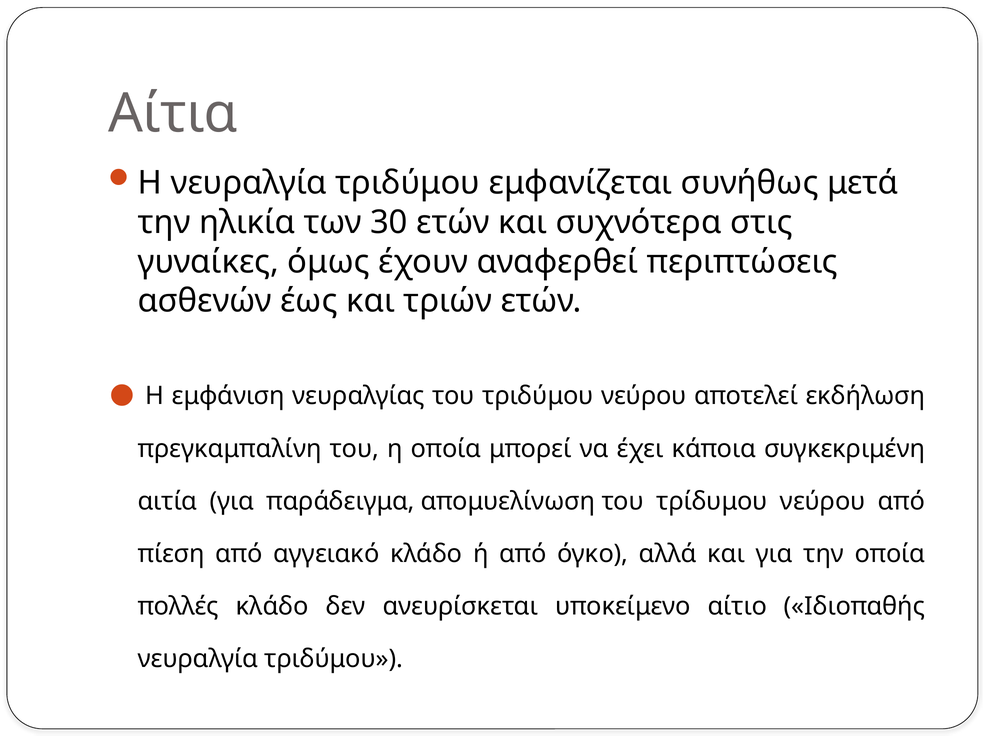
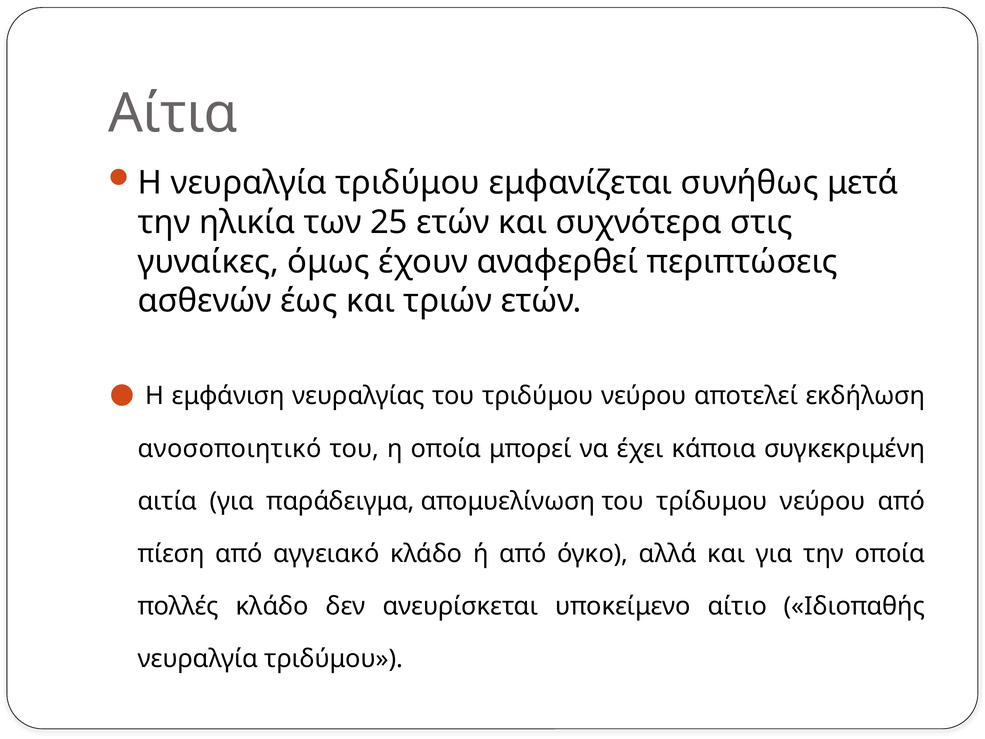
30: 30 -> 25
πρεγκαμπαλίνη: πρεγκαμπαλίνη -> ανοσοποιητικό
